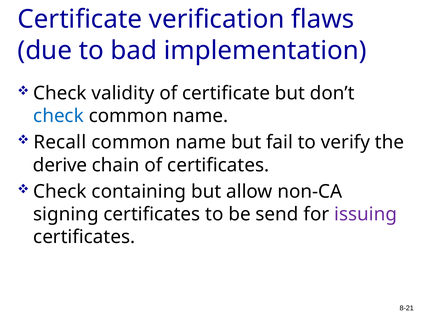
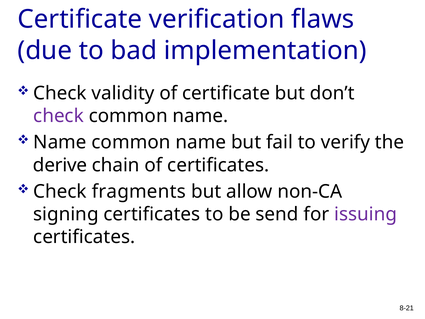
check at (59, 116) colour: blue -> purple
Recall at (60, 142): Recall -> Name
containing: containing -> fragments
